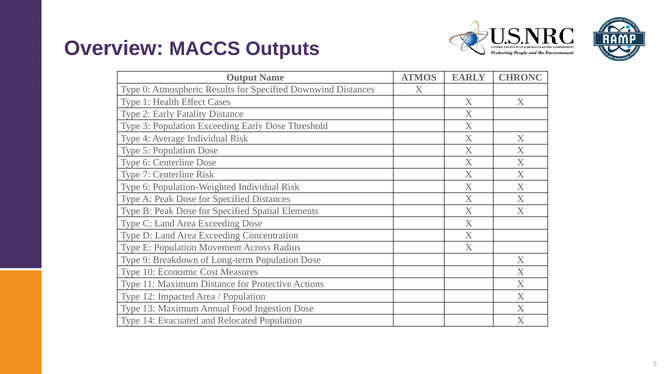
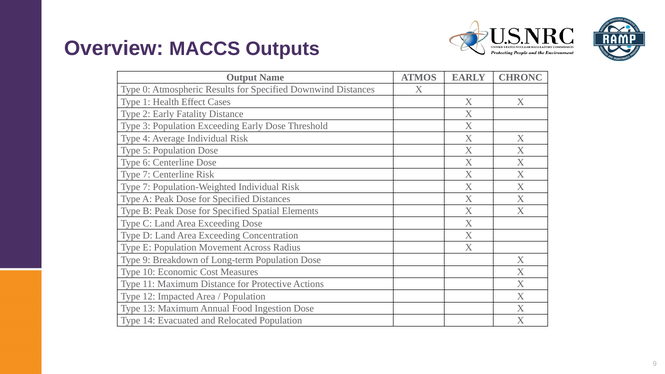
6 at (147, 187): 6 -> 7
